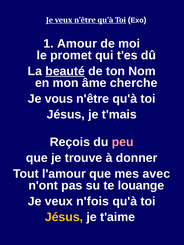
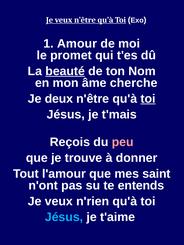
vous: vous -> deux
toi at (148, 99) underline: none -> present
avec: avec -> saint
louange: louange -> entends
n'fois: n'fois -> n'rien
Jésus at (64, 217) colour: yellow -> light blue
